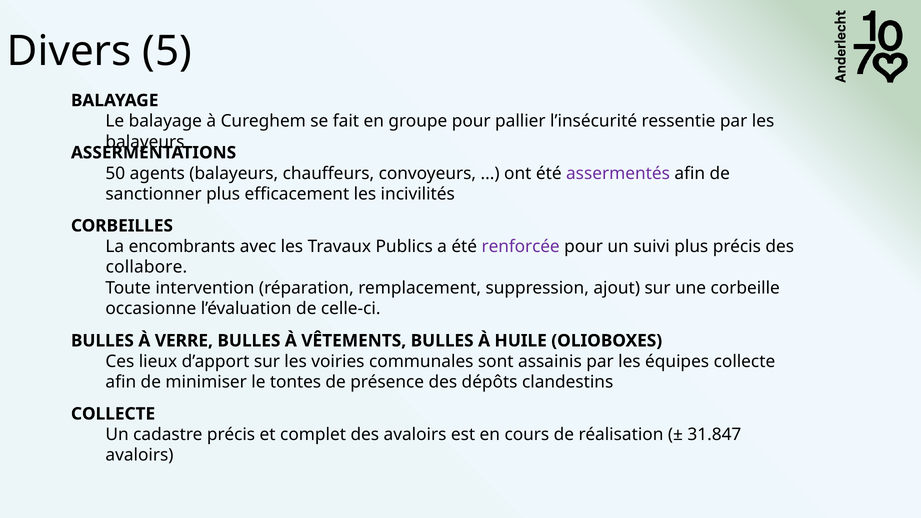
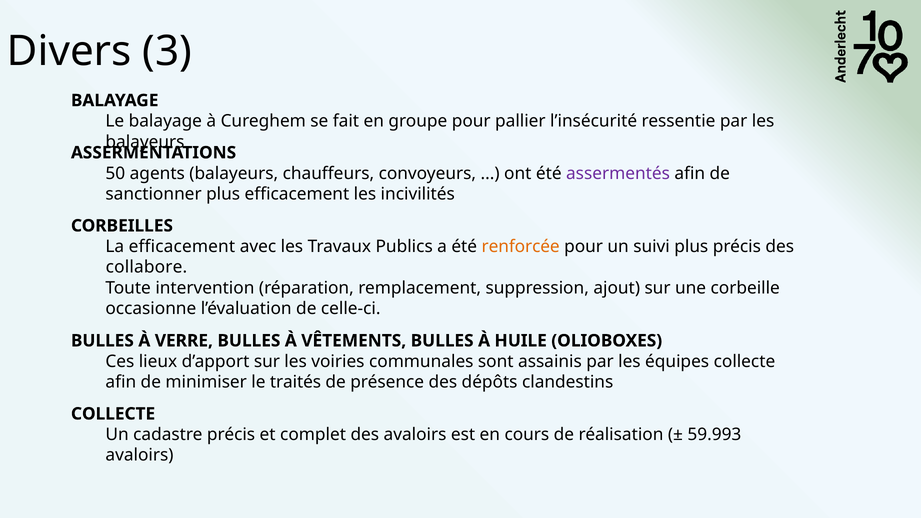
5: 5 -> 3
La encombrants: encombrants -> efficacement
renforcée colour: purple -> orange
tontes: tontes -> traités
31.847: 31.847 -> 59.993
